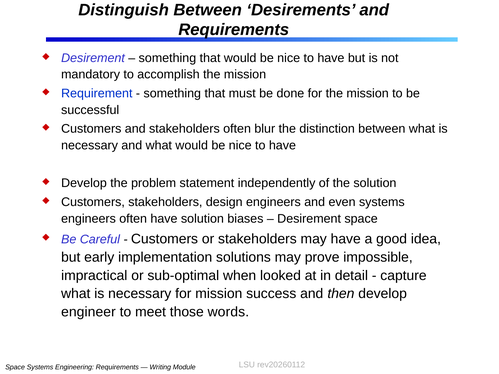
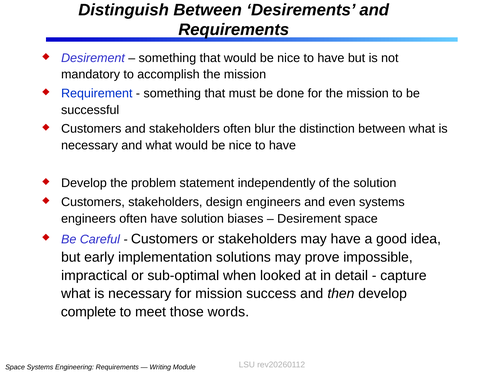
engineer: engineer -> complete
